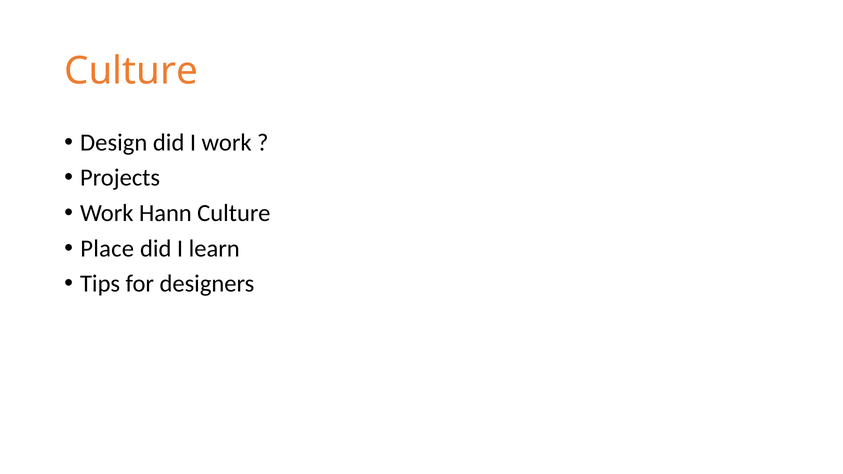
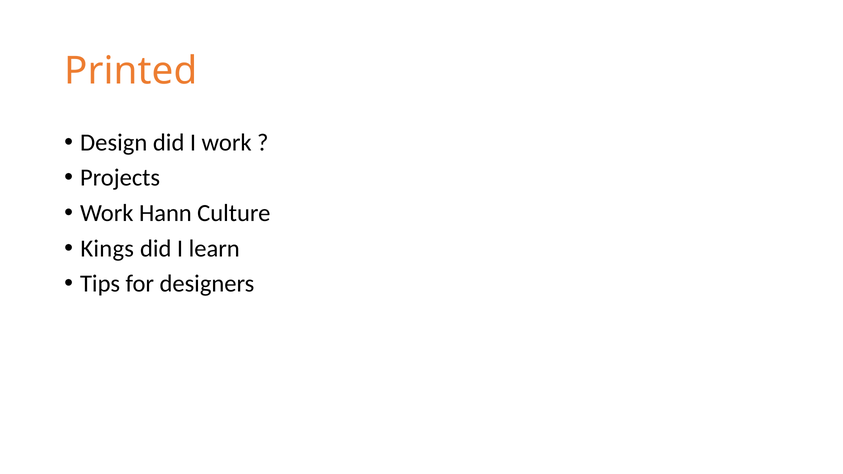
Culture at (131, 71): Culture -> Printed
Place: Place -> Kings
